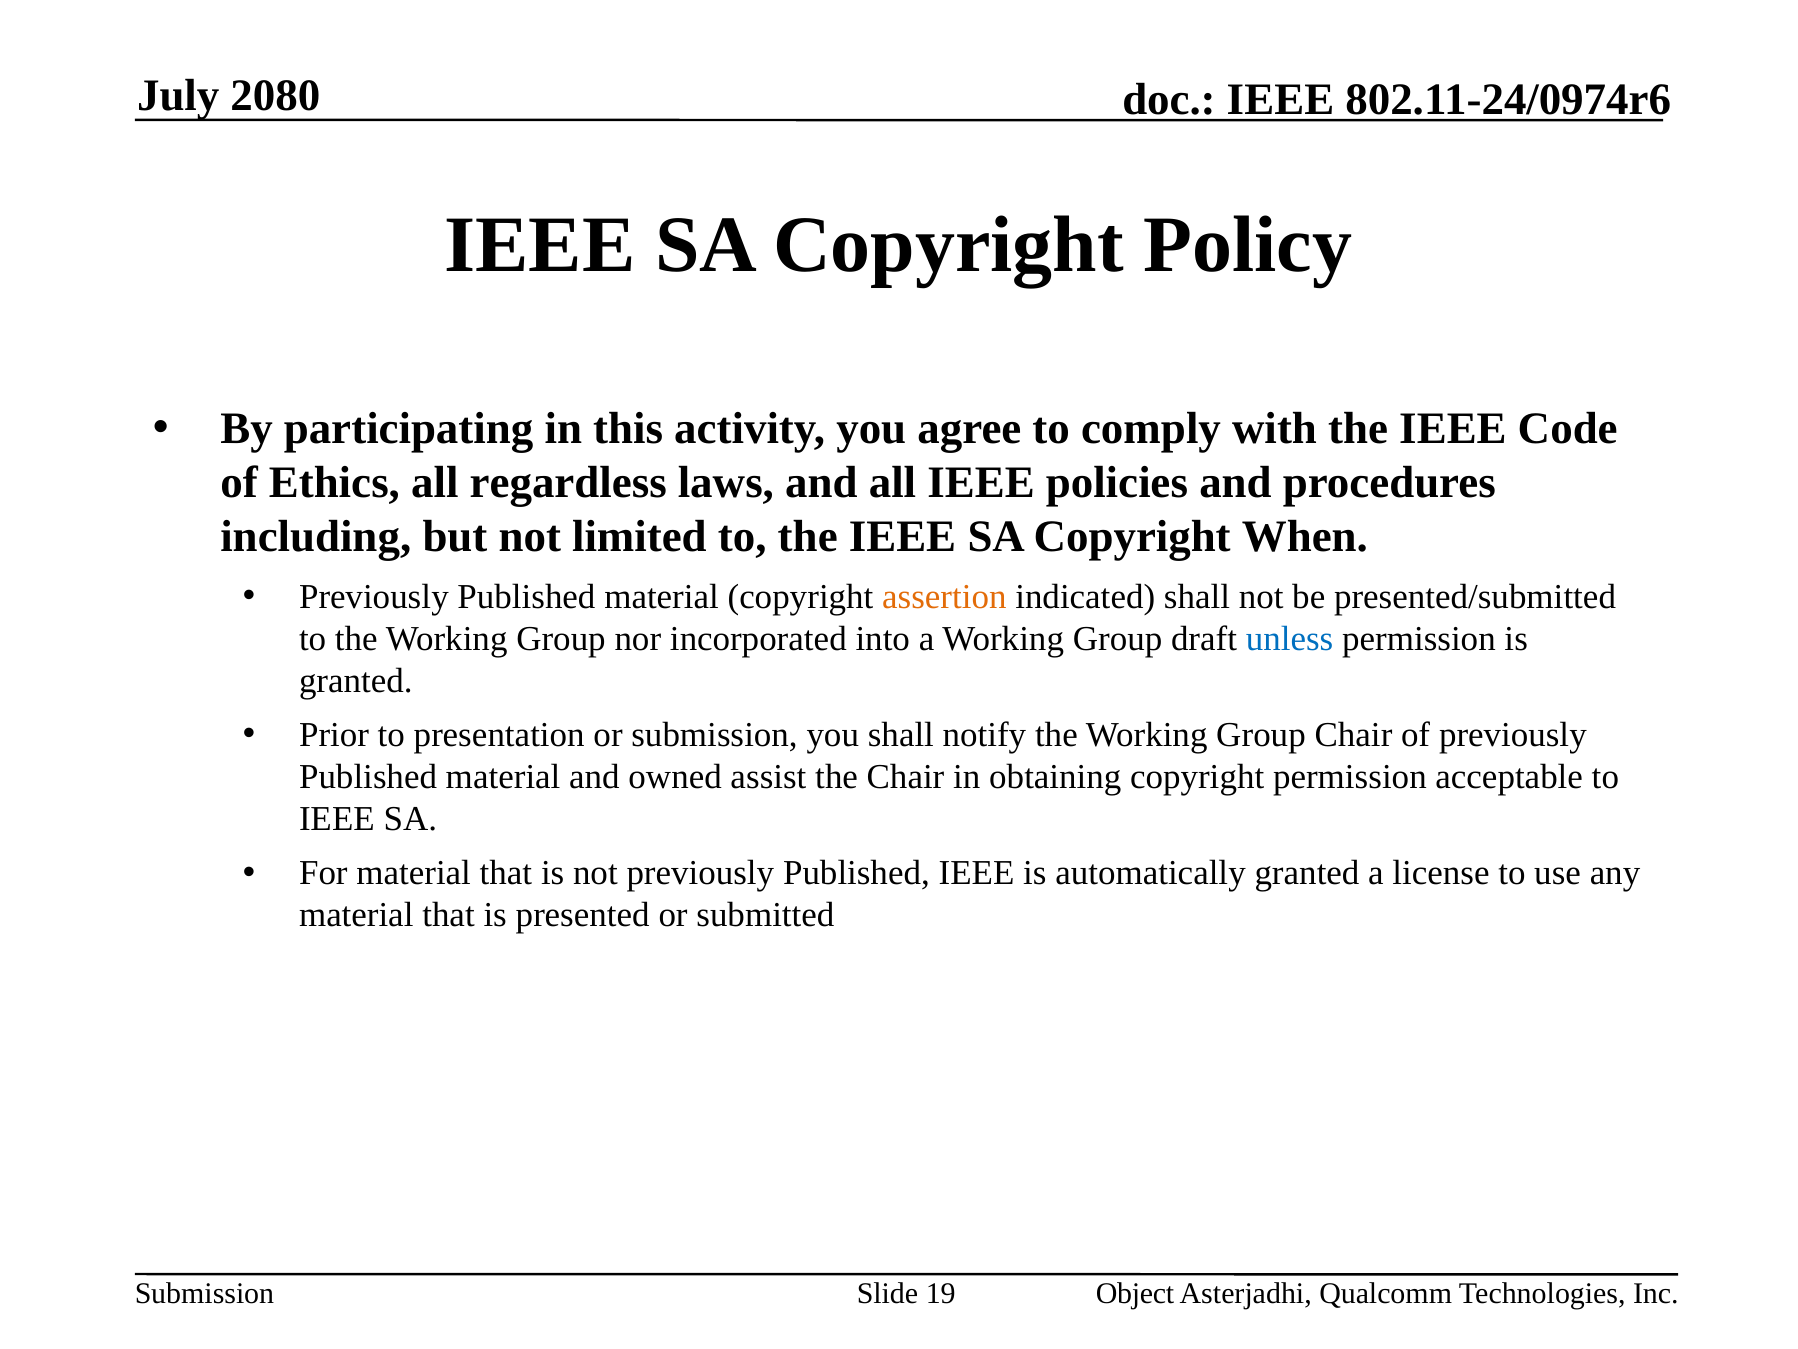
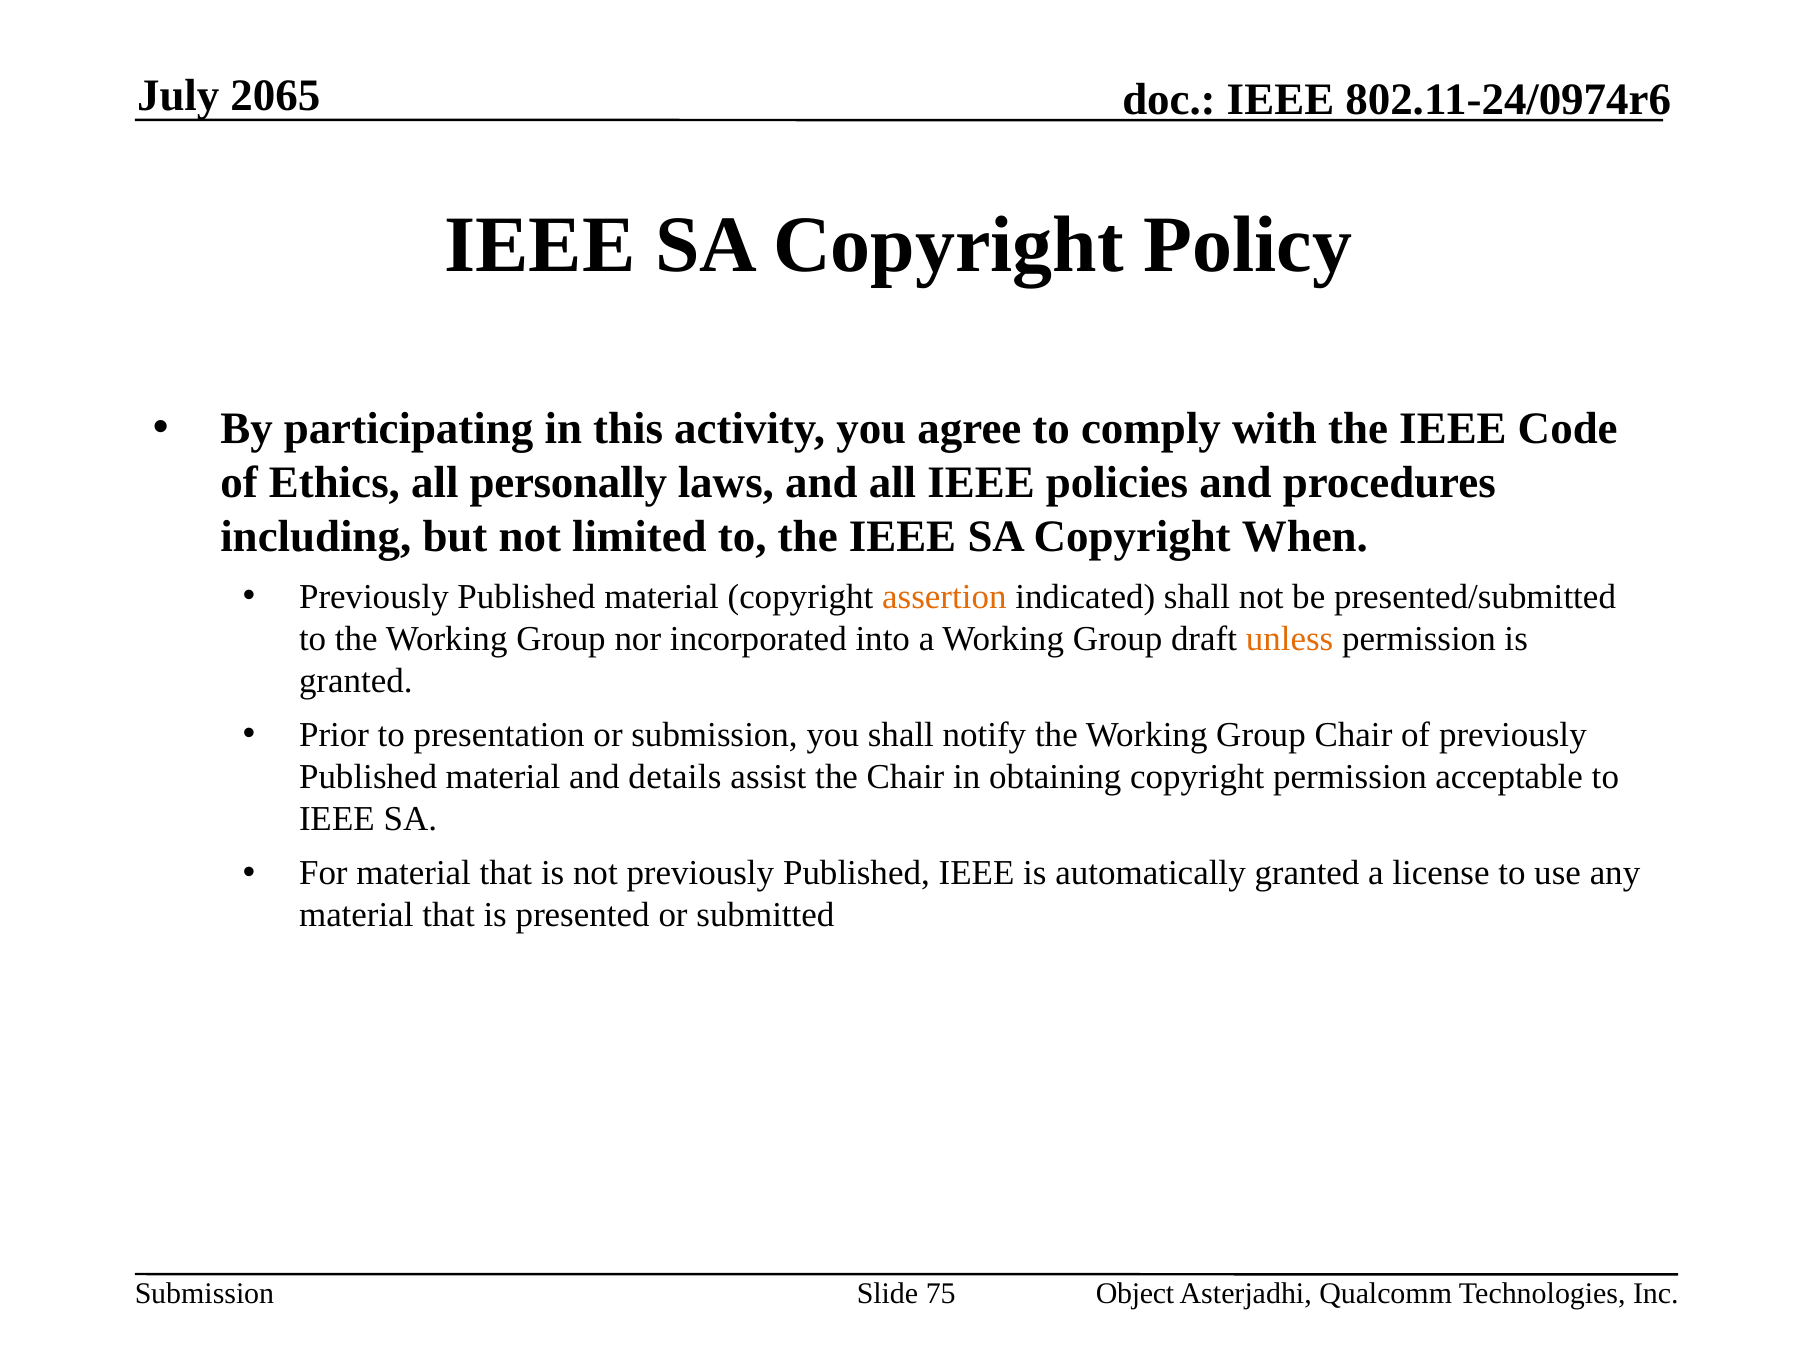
2080: 2080 -> 2065
regardless: regardless -> personally
unless colour: blue -> orange
owned: owned -> details
19: 19 -> 75
